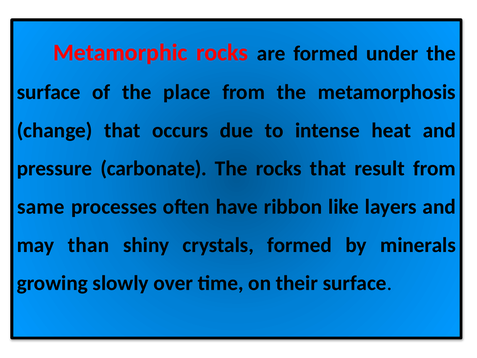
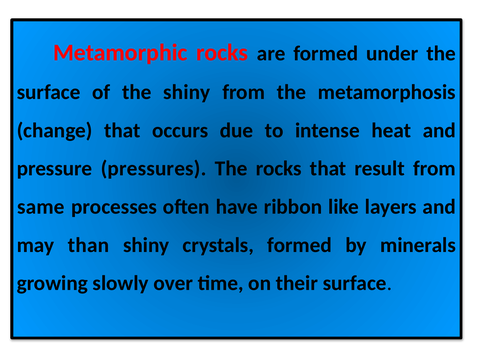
the place: place -> shiny
carbonate: carbonate -> pressures
